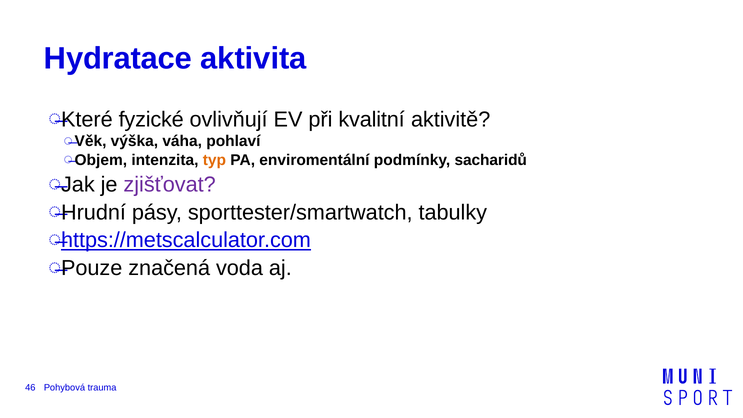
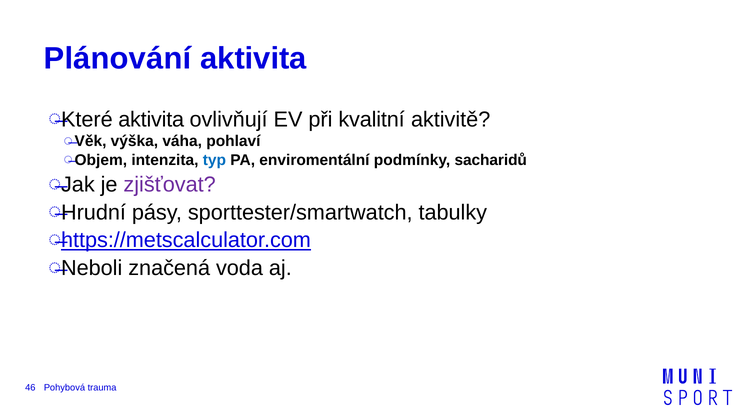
Hydratace: Hydratace -> Plánování
Které fyzické: fyzické -> aktivita
typ colour: orange -> blue
Pouze: Pouze -> Neboli
